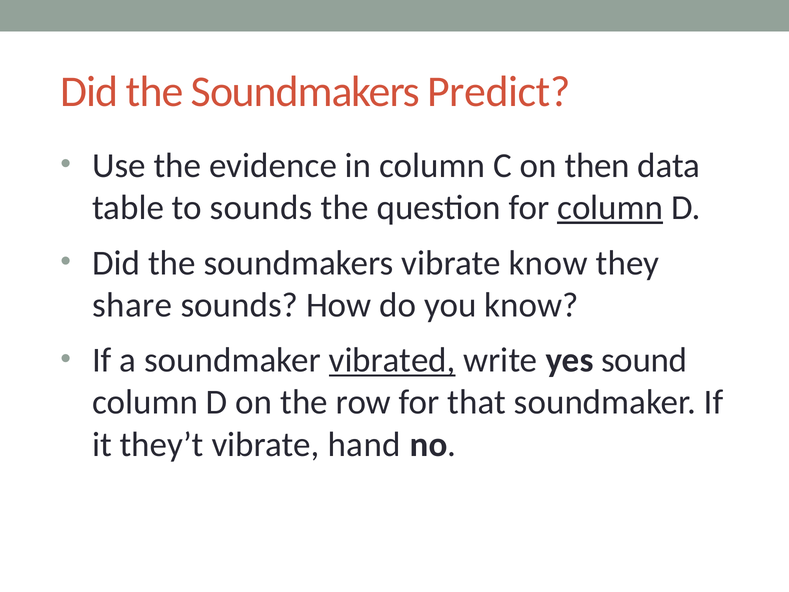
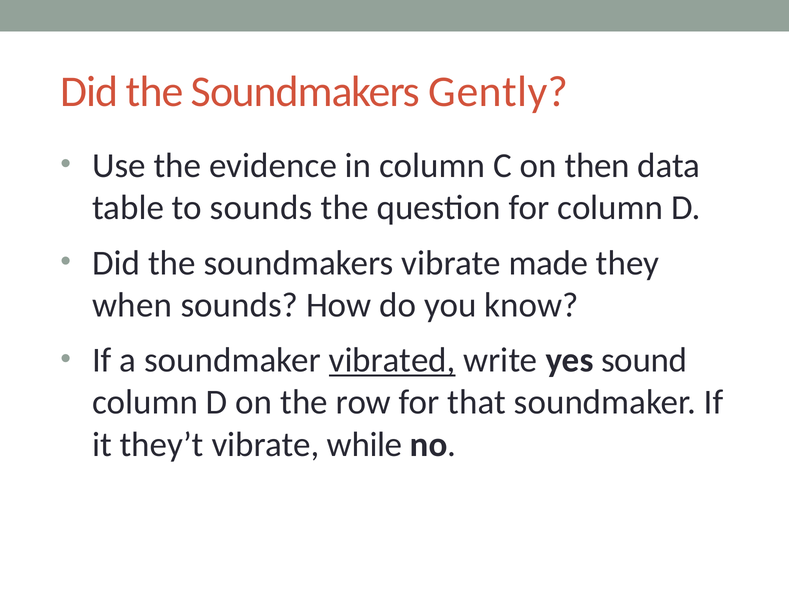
Predict: Predict -> Gently
column at (610, 208) underline: present -> none
vibrate know: know -> made
share: share -> when
hand: hand -> while
